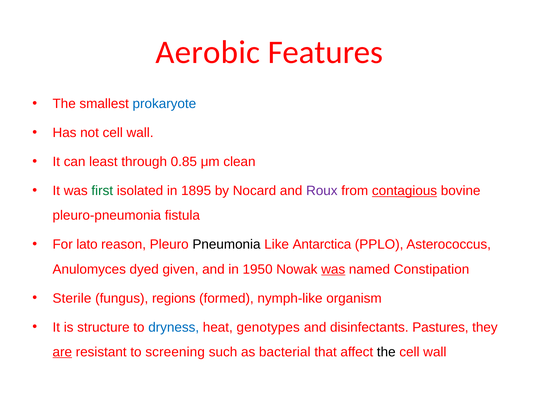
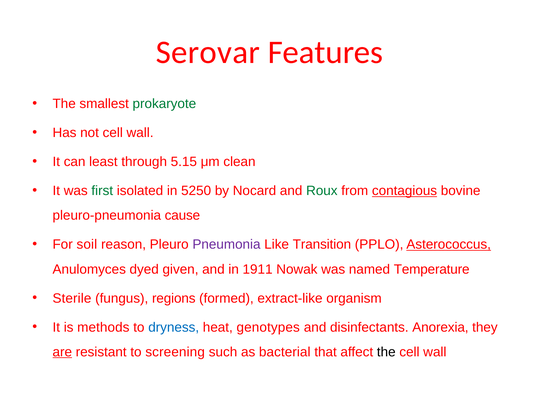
Aerobic: Aerobic -> Serovar
prokaryote colour: blue -> green
0.85: 0.85 -> 5.15
1895: 1895 -> 5250
Roux colour: purple -> green
fistula: fistula -> cause
lato: lato -> soil
Pneumonia colour: black -> purple
Antarctica: Antarctica -> Transition
Asterococcus underline: none -> present
1950: 1950 -> 1911
was at (333, 269) underline: present -> none
Constipation: Constipation -> Temperature
nymph-like: nymph-like -> extract-like
structure: structure -> methods
Pastures: Pastures -> Anorexia
